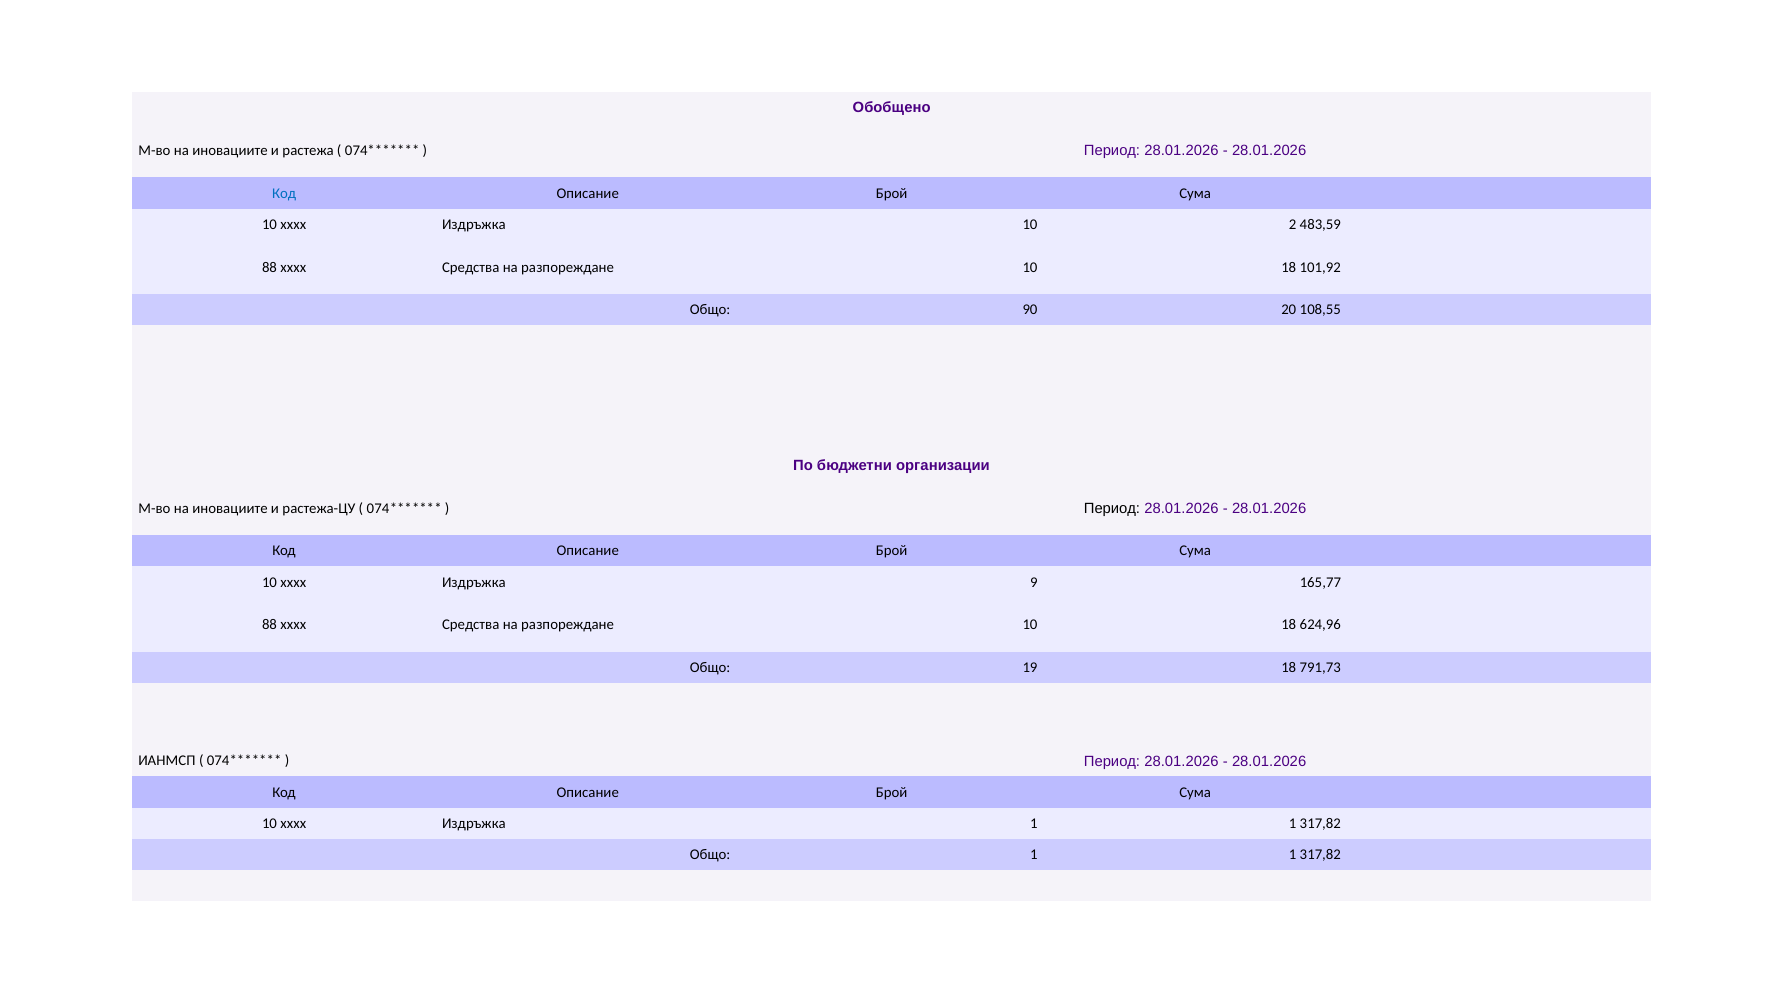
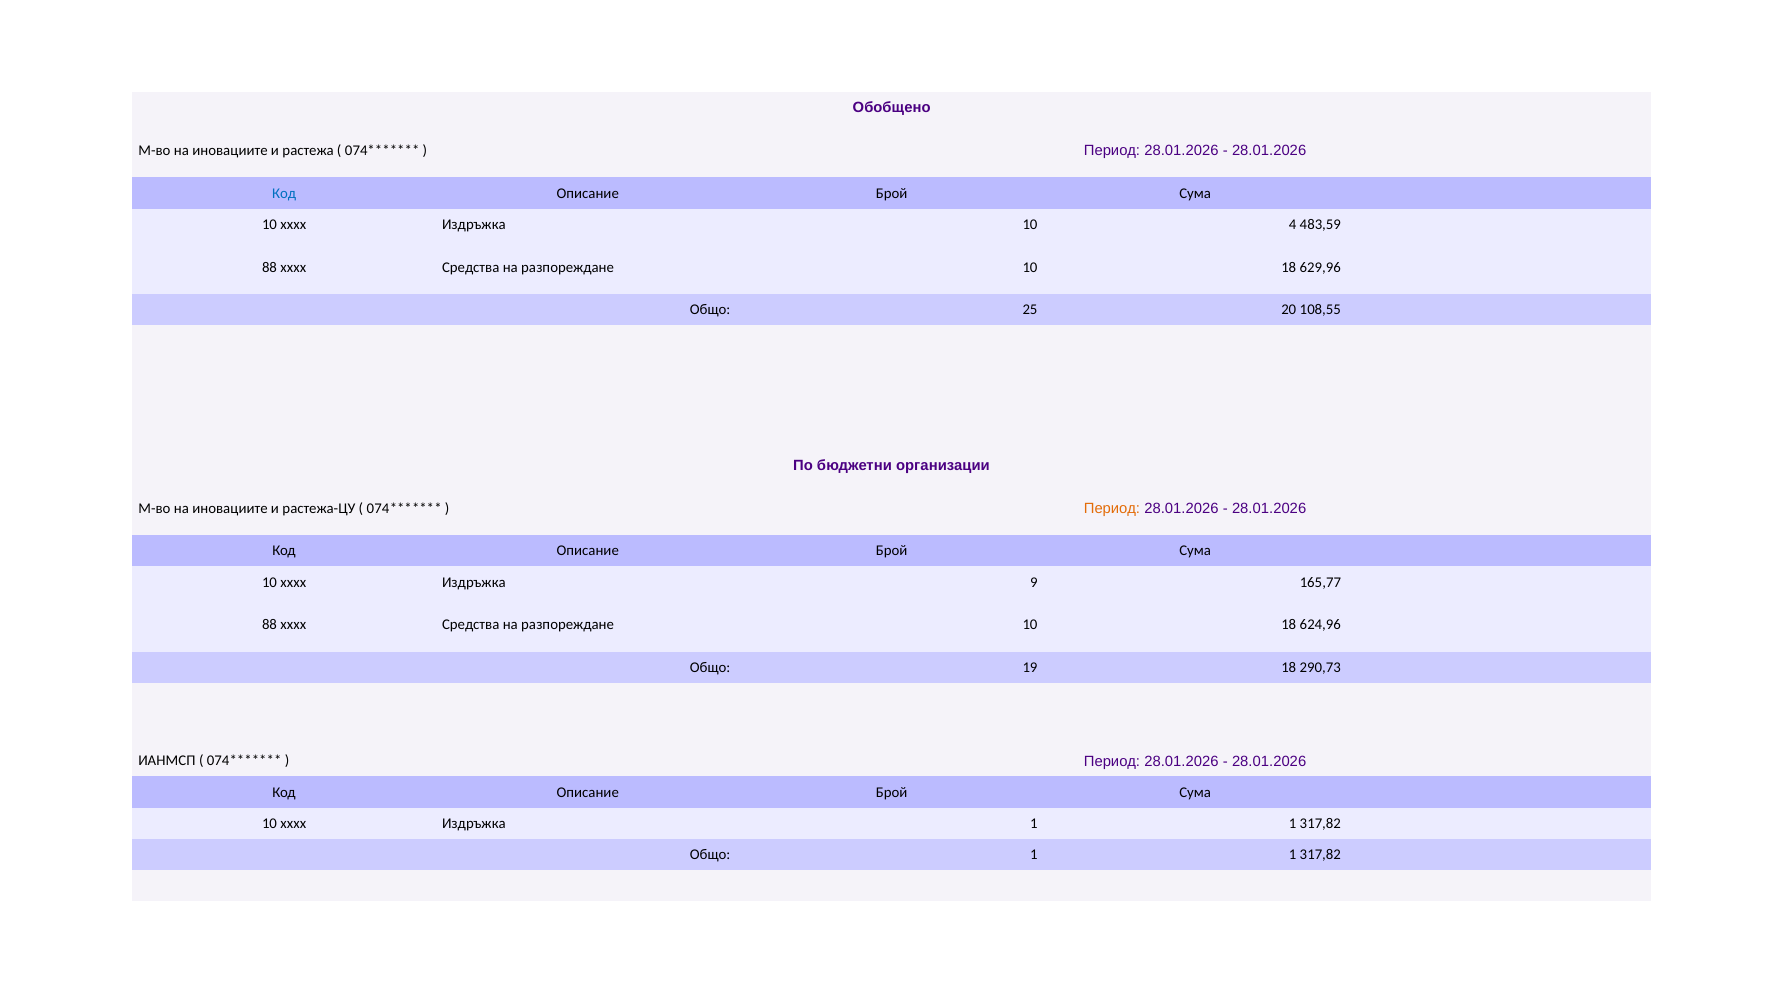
2: 2 -> 4
101,92: 101,92 -> 629,96
90: 90 -> 25
Период at (1112, 508) colour: black -> orange
791,73: 791,73 -> 290,73
